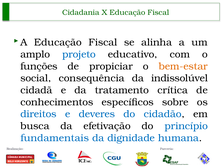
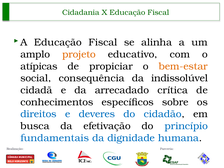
projeto colour: blue -> orange
funções: funções -> atípicas
tratamento: tratamento -> arrecadado
